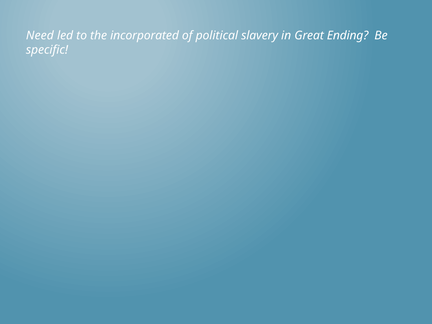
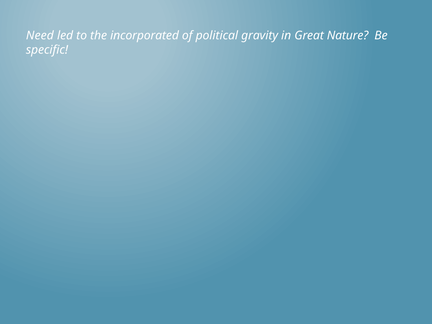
slavery: slavery -> gravity
Ending: Ending -> Nature
